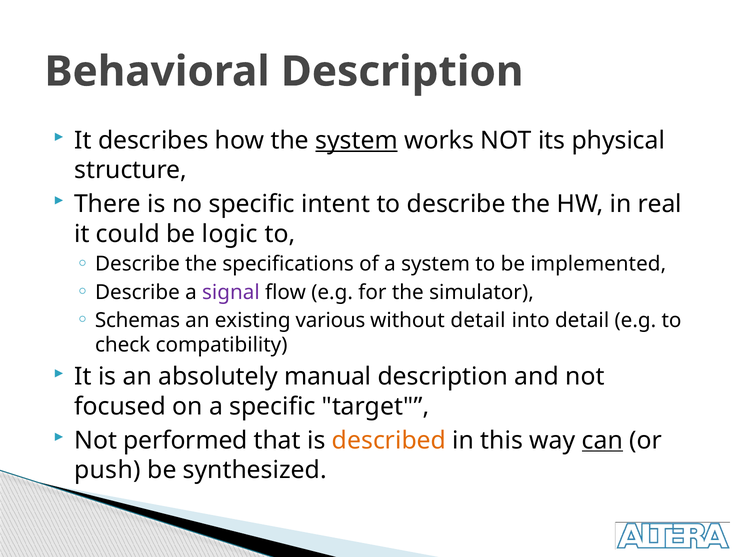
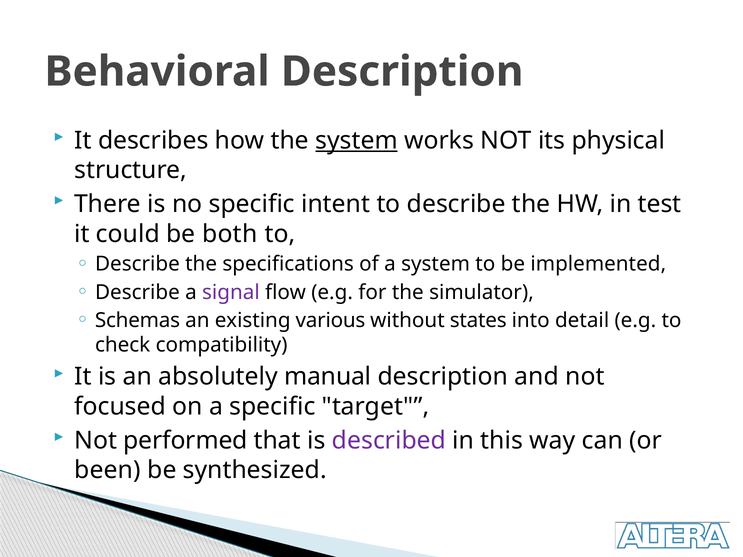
real: real -> test
logic: logic -> both
without detail: detail -> states
described colour: orange -> purple
can underline: present -> none
push: push -> been
